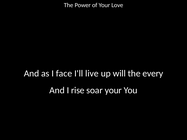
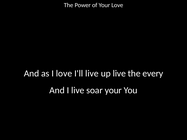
I face: face -> love
up will: will -> live
I rise: rise -> live
